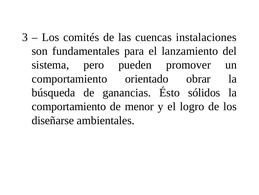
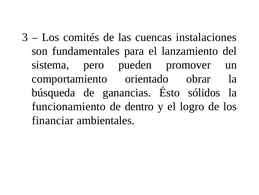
comportamiento at (69, 106): comportamiento -> funcionamiento
menor: menor -> dentro
diseñarse: diseñarse -> financiar
